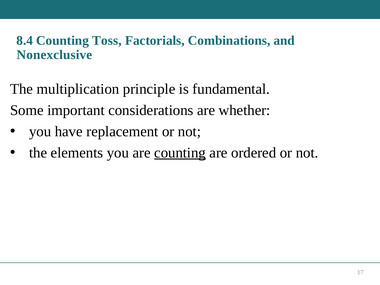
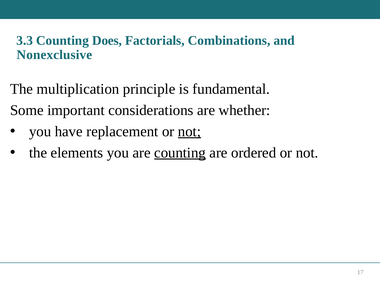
8.4: 8.4 -> 3.3
Toss: Toss -> Does
not at (189, 131) underline: none -> present
